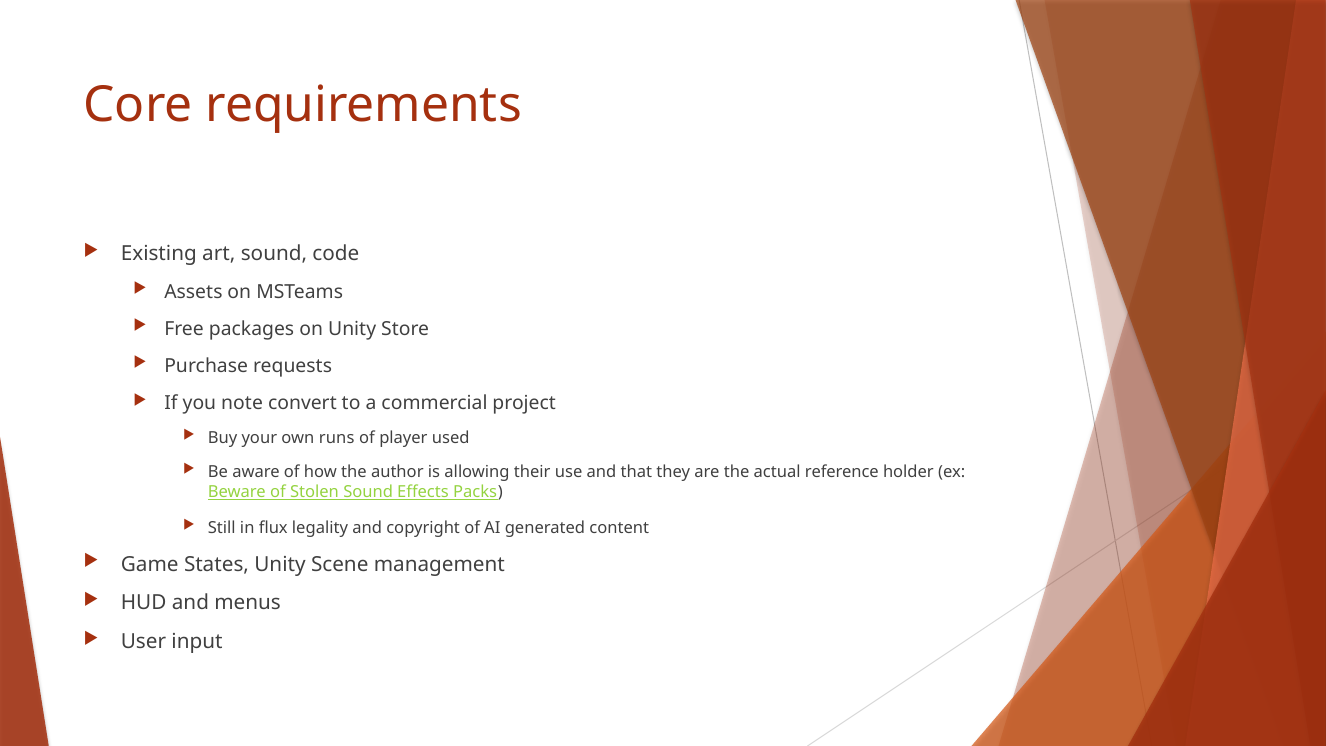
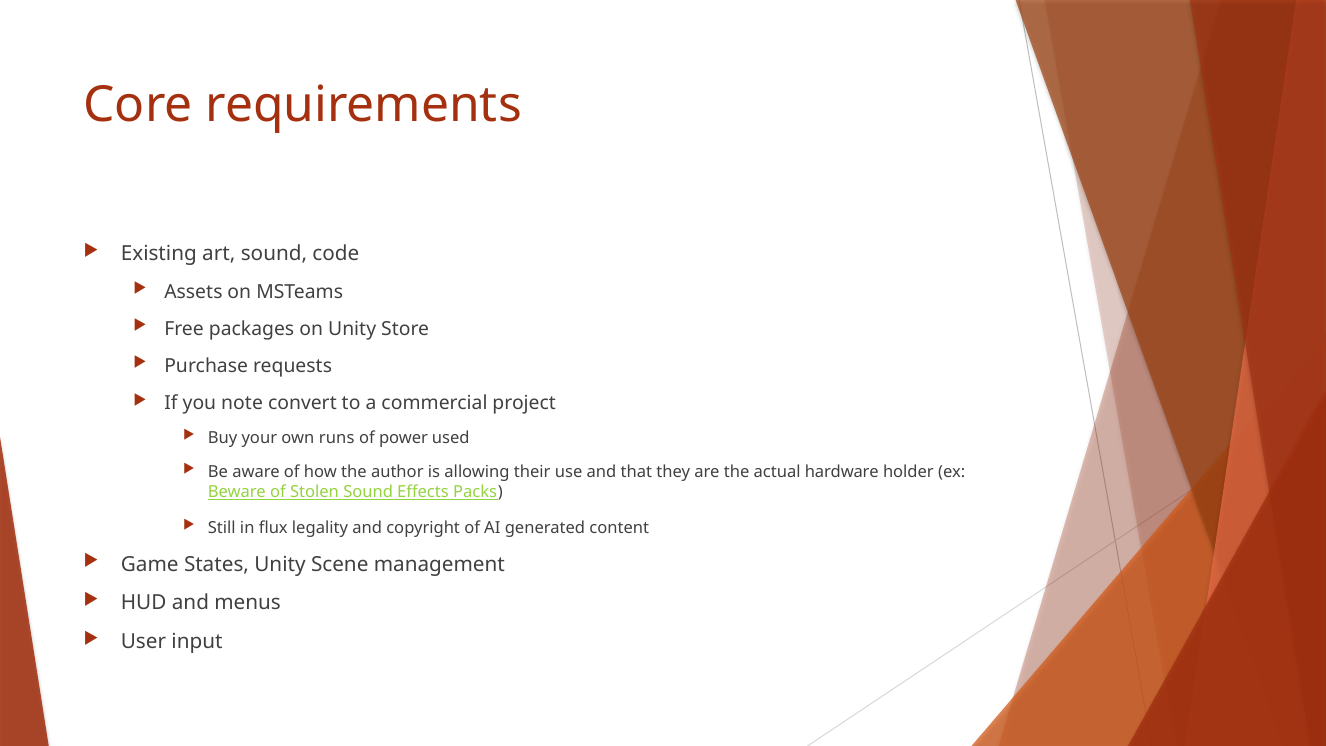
player: player -> power
reference: reference -> hardware
